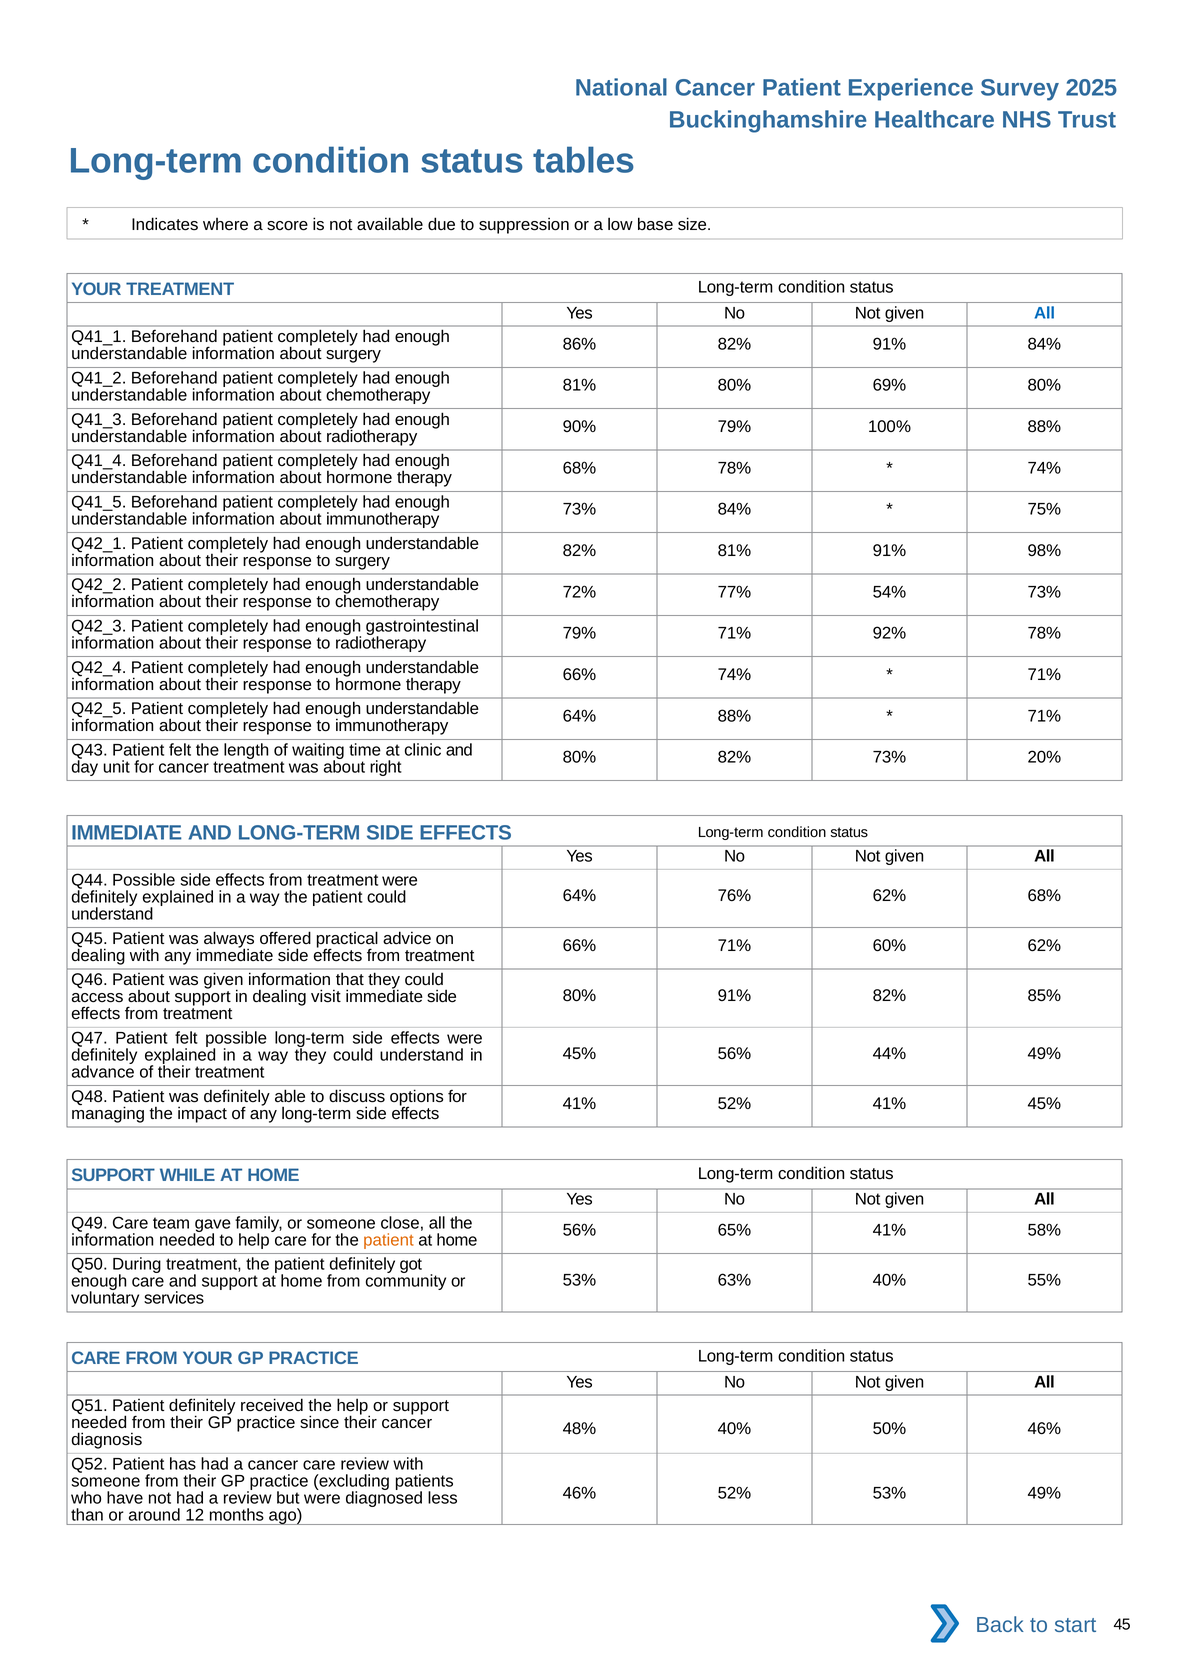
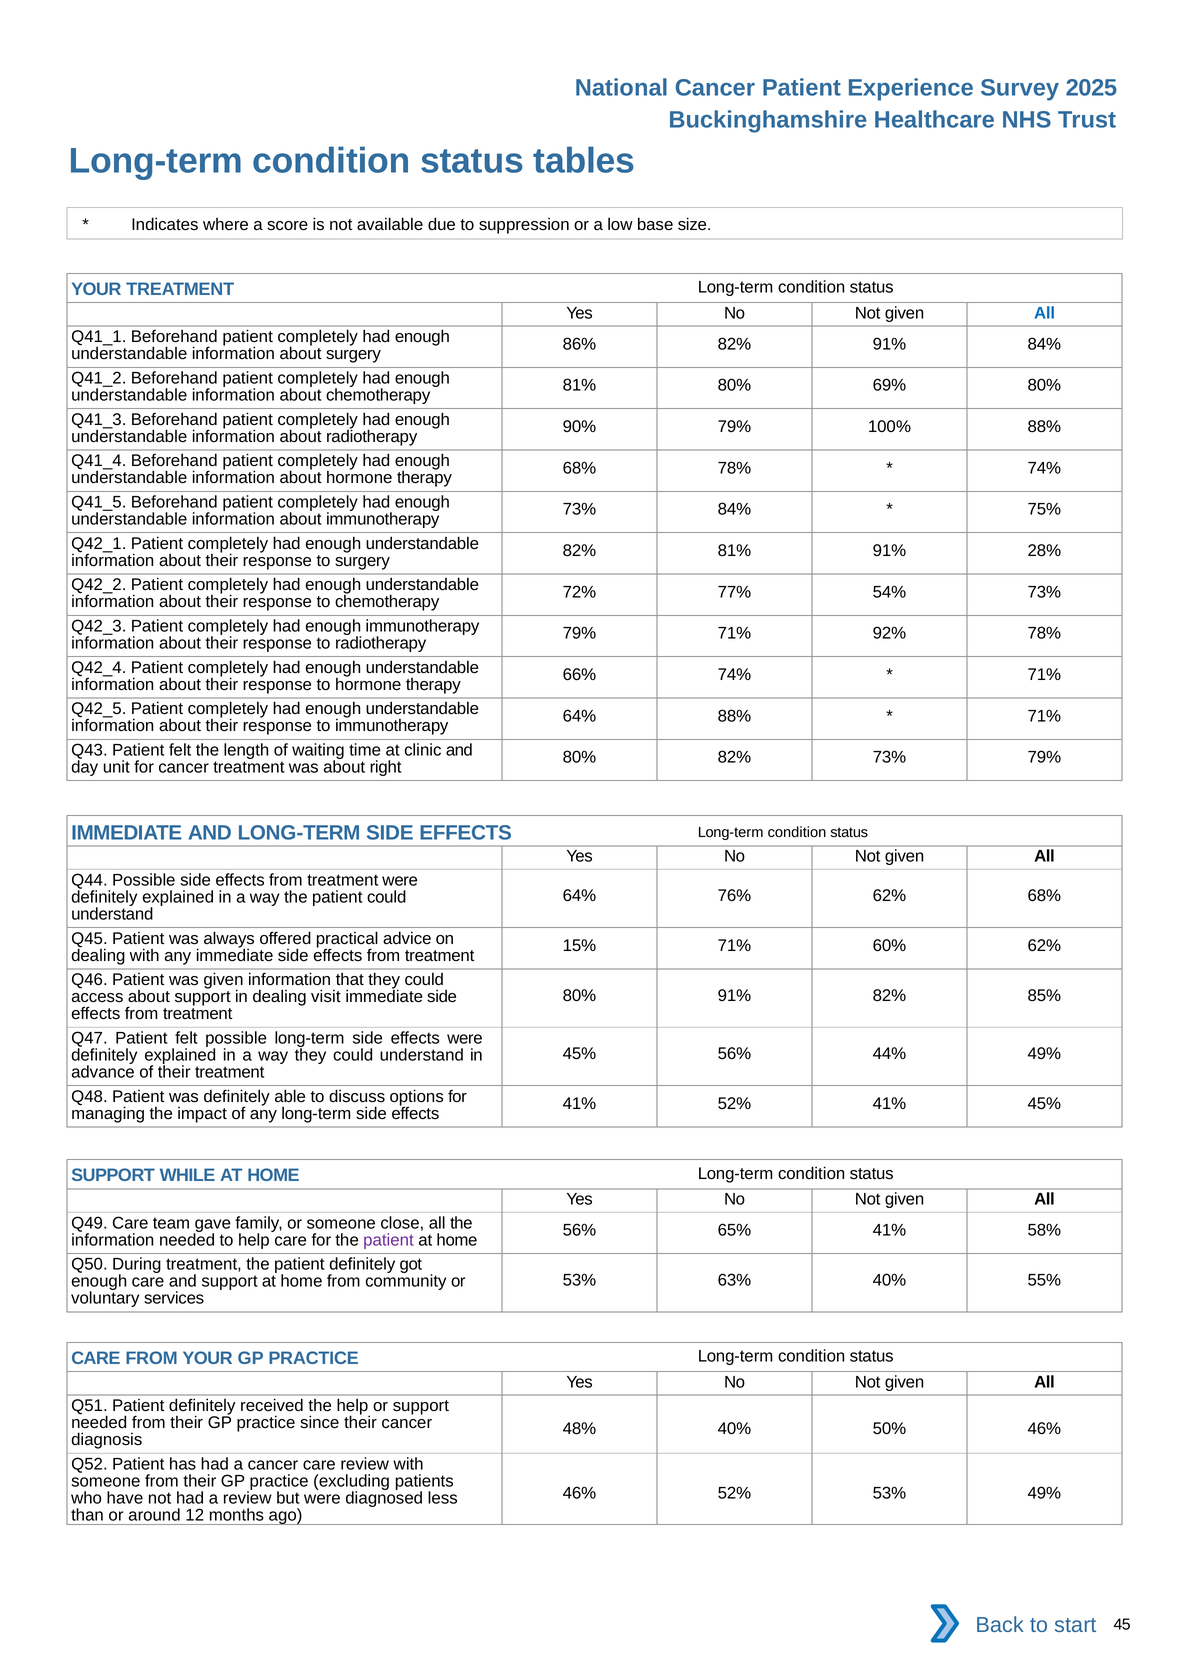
98%: 98% -> 28%
enough gastrointestinal: gastrointestinal -> immunotherapy
73% 20%: 20% -> 79%
66% at (579, 945): 66% -> 15%
patient at (388, 1240) colour: orange -> purple
